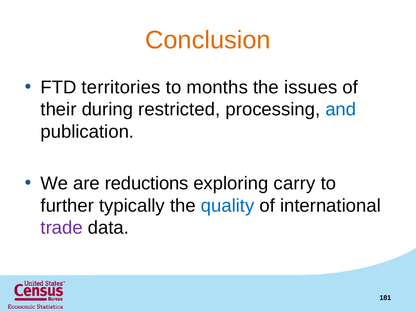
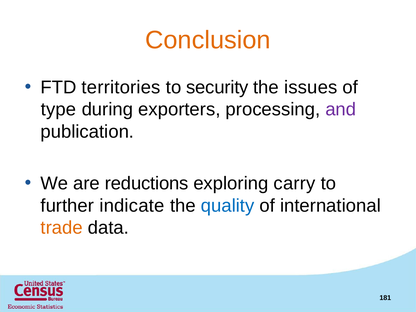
months: months -> security
their: their -> type
restricted: restricted -> exporters
and colour: blue -> purple
typically: typically -> indicate
trade colour: purple -> orange
